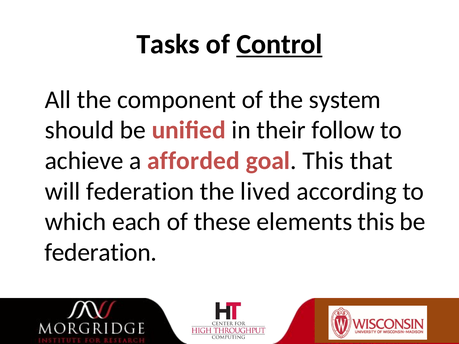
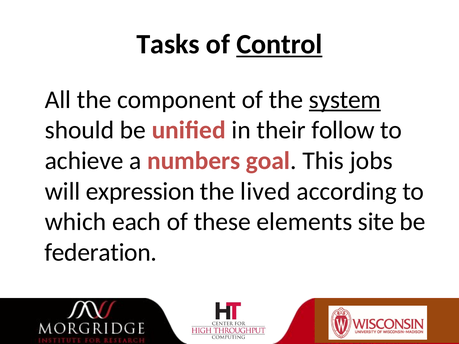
system underline: none -> present
afforded: afforded -> numbers
that: that -> jobs
will federation: federation -> expression
elements this: this -> site
